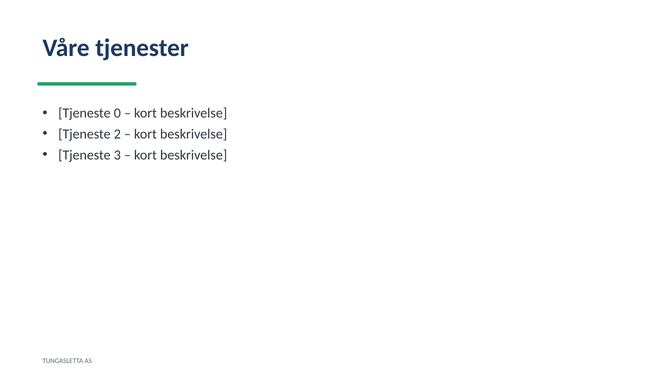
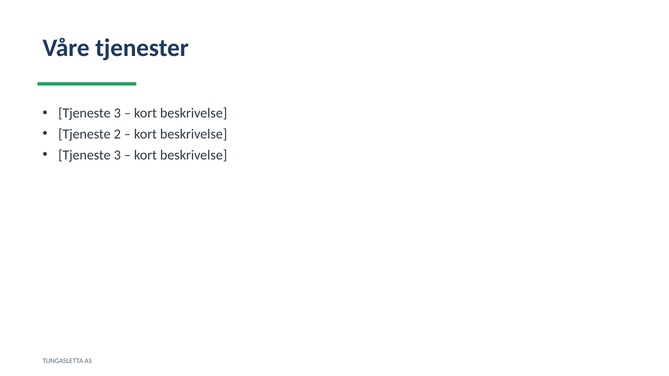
0 at (117, 113): 0 -> 3
